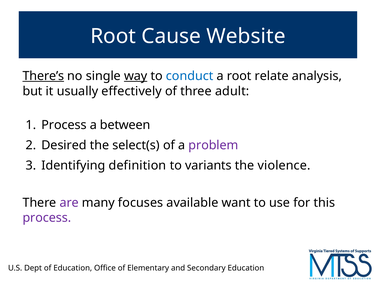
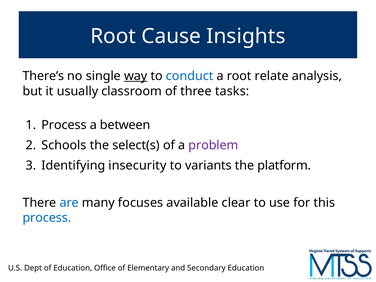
Website: Website -> Insights
There’s underline: present -> none
effectively: effectively -> classroom
adult: adult -> tasks
Desired: Desired -> Schools
definition: definition -> insecurity
violence: violence -> platform
are colour: purple -> blue
want: want -> clear
process at (47, 218) colour: purple -> blue
